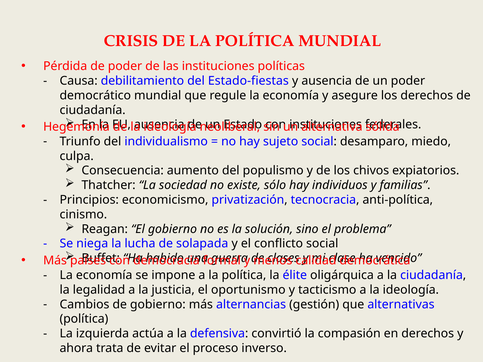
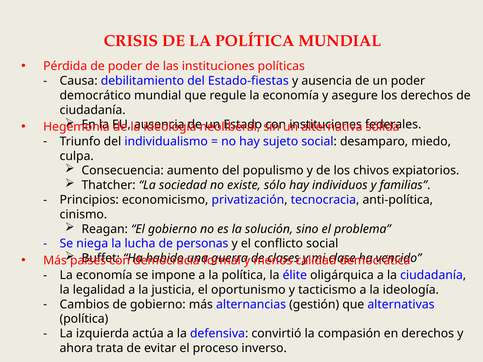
solapada: solapada -> personas
